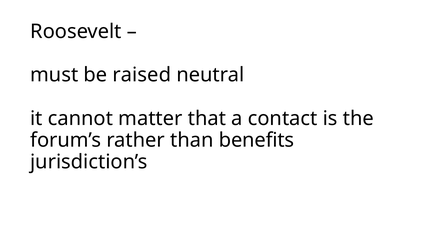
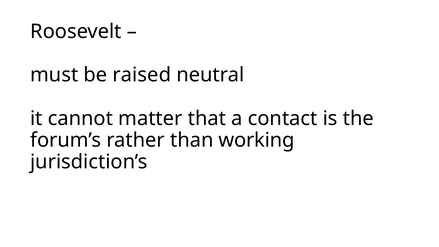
benefits: benefits -> working
